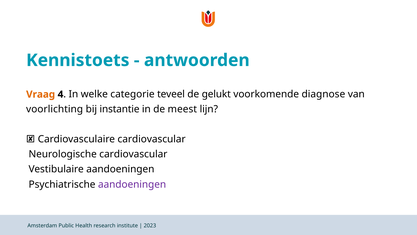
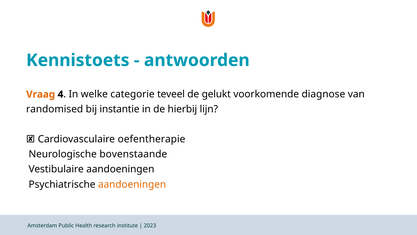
voorlichting: voorlichting -> randomised
meest: meest -> hierbij
Cardiovasculaire cardiovascular: cardiovascular -> oefentherapie
Neurologische cardiovascular: cardiovascular -> bovenstaande
aandoeningen at (132, 184) colour: purple -> orange
